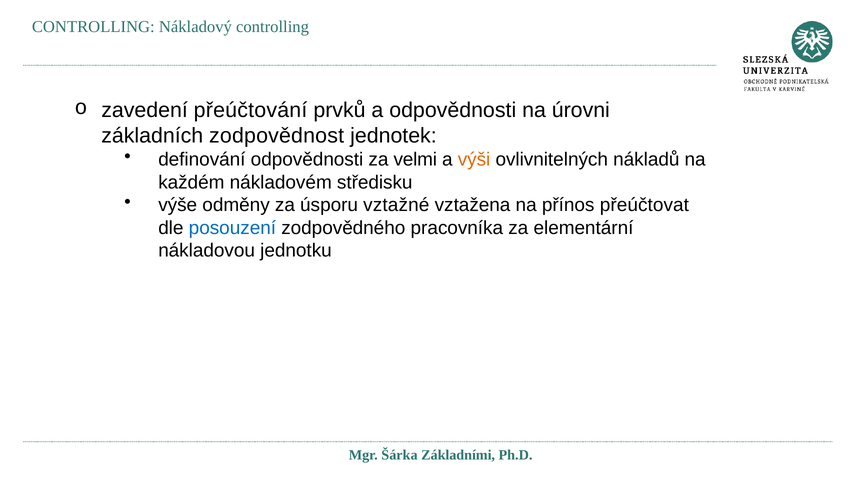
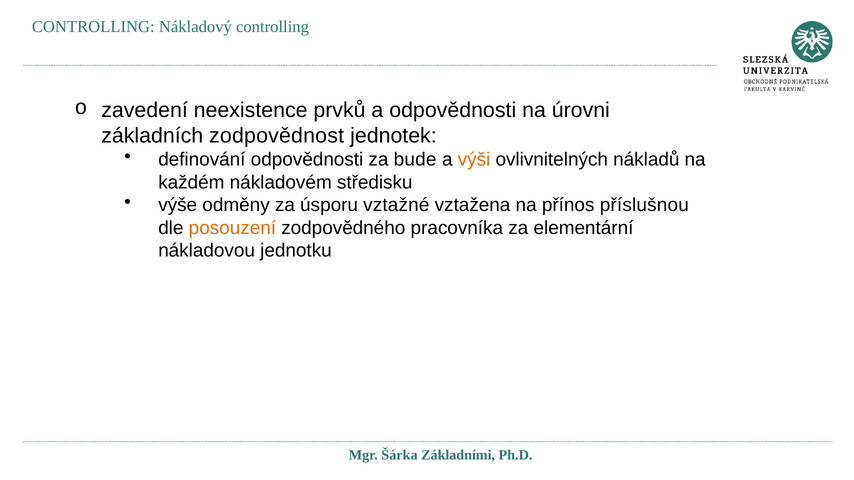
přeúčtování: přeúčtování -> neexistence
velmi: velmi -> bude
přeúčtovat: přeúčtovat -> příslušnou
posouzení colour: blue -> orange
